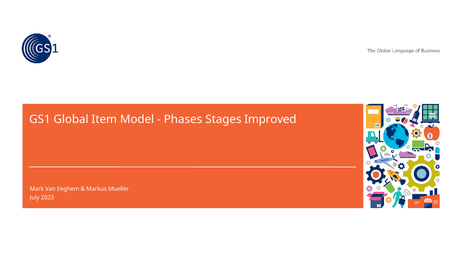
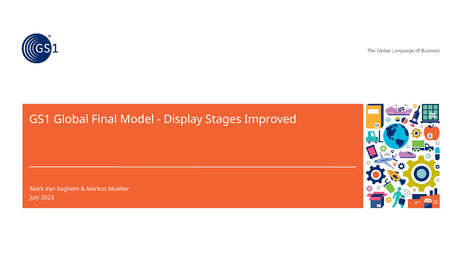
Item: Item -> Final
Phases: Phases -> Display
